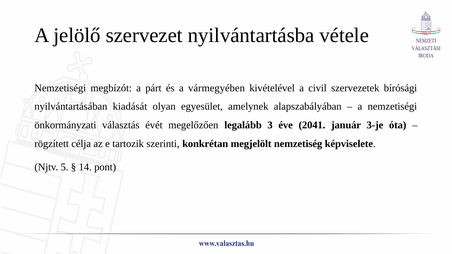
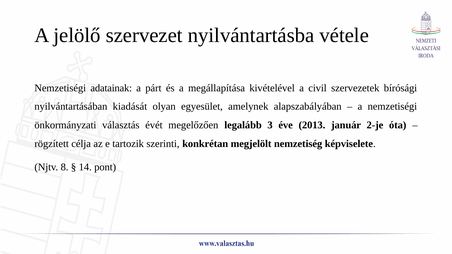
megbízót: megbízót -> adatainak
vármegyében: vármegyében -> megállapítása
2041: 2041 -> 2013
3-je: 3-je -> 2-je
5: 5 -> 8
